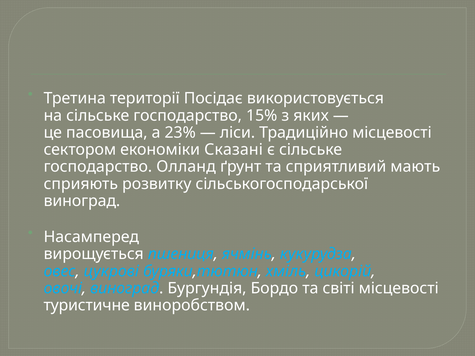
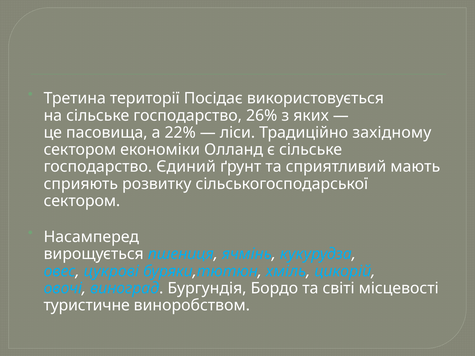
15%: 15% -> 26%
23%: 23% -> 22%
Традиційно місцевості: місцевості -> західному
Сказані: Сказані -> Олланд
Олланд: Олланд -> Єдиний
виноград at (82, 201): виноград -> сектором
